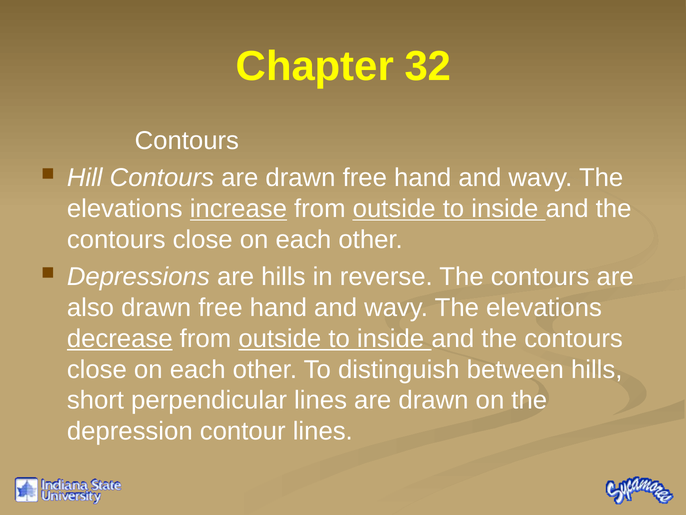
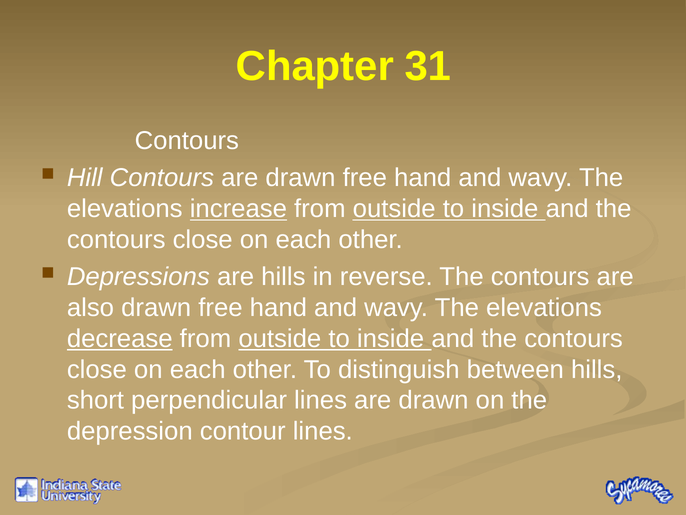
32: 32 -> 31
